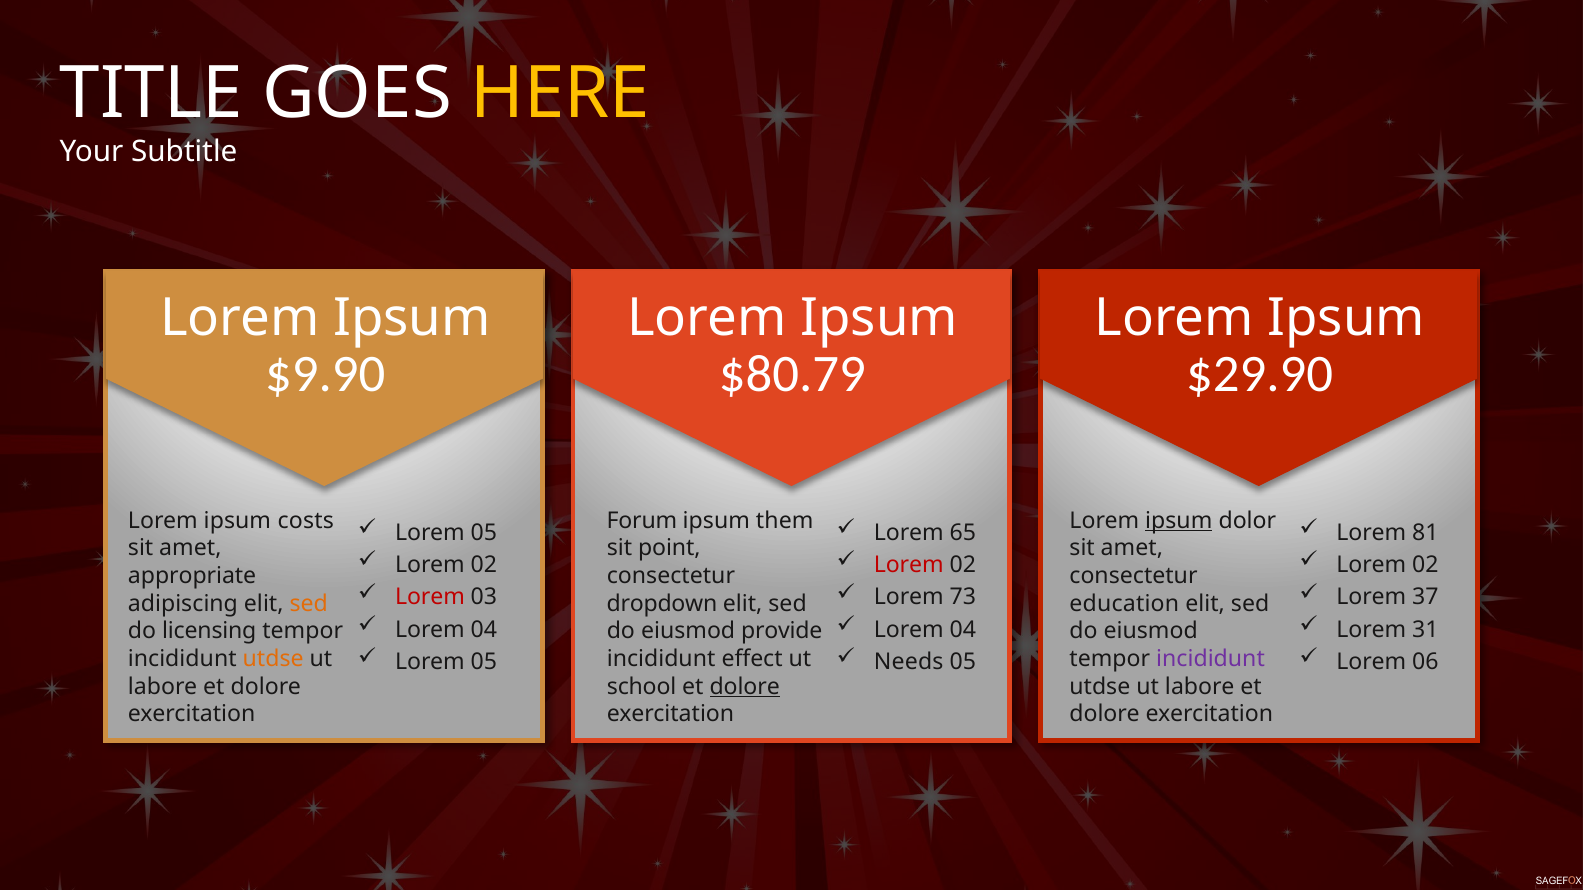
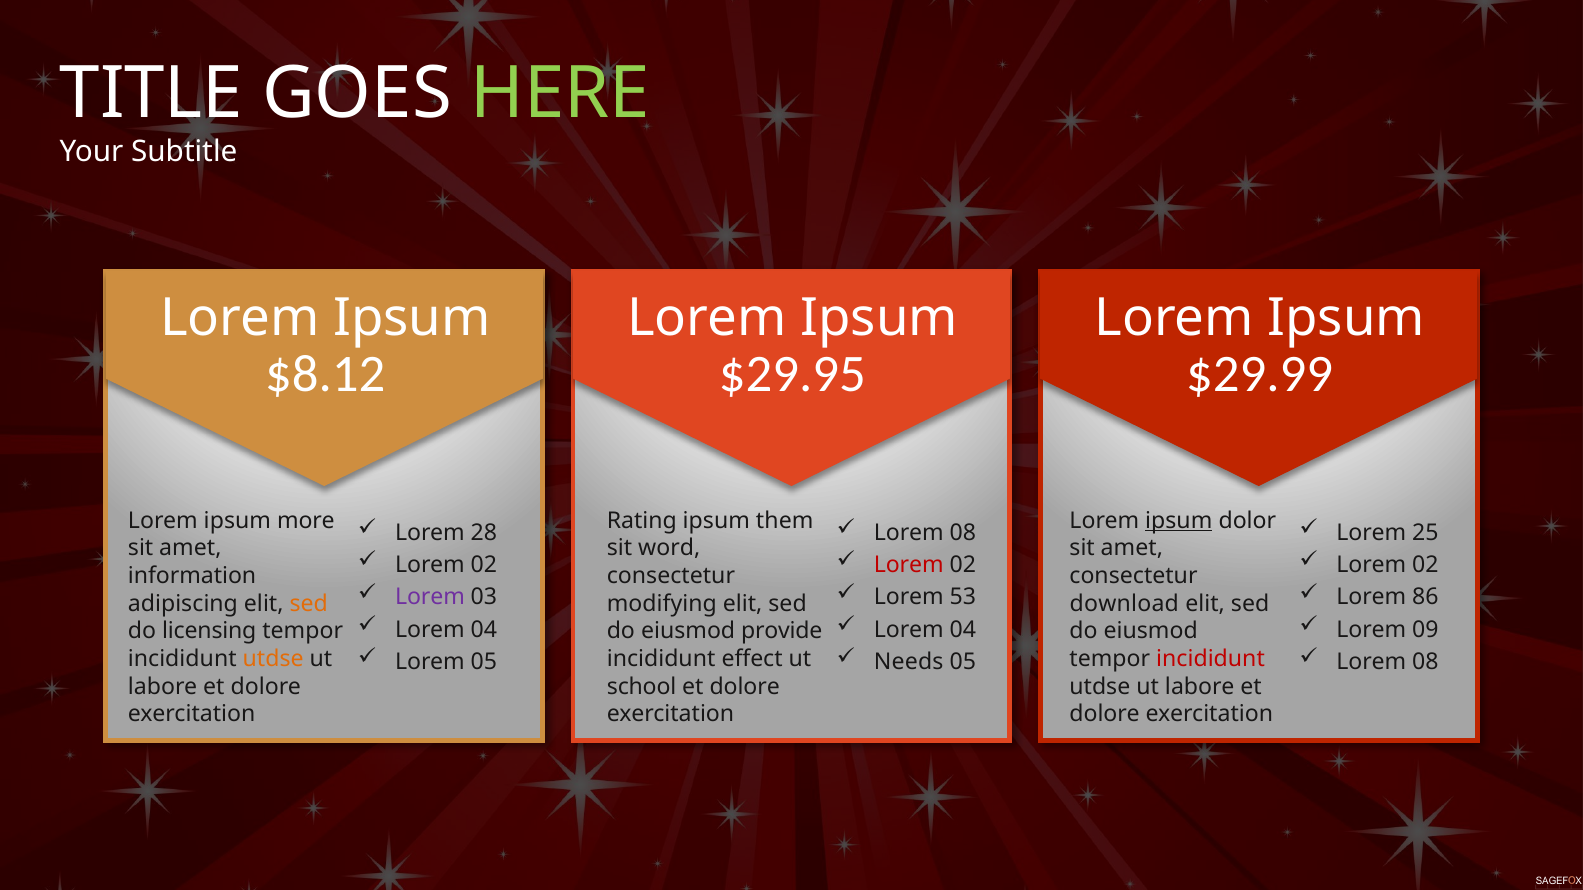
HERE colour: yellow -> light green
$9.90: $9.90 -> $8.12
$80.79: $80.79 -> $29.95
$29.90: $29.90 -> $29.99
costs: costs -> more
Forum: Forum -> Rating
05 at (484, 533): 05 -> 28
65 at (963, 533): 65 -> 08
81: 81 -> 25
point: point -> word
appropriate: appropriate -> information
Lorem at (430, 598) colour: red -> purple
73: 73 -> 53
37: 37 -> 86
dropdown: dropdown -> modifying
education: education -> download
31: 31 -> 09
06 at (1425, 662): 06 -> 08
incididunt at (1211, 659) colour: purple -> red
dolore at (745, 687) underline: present -> none
